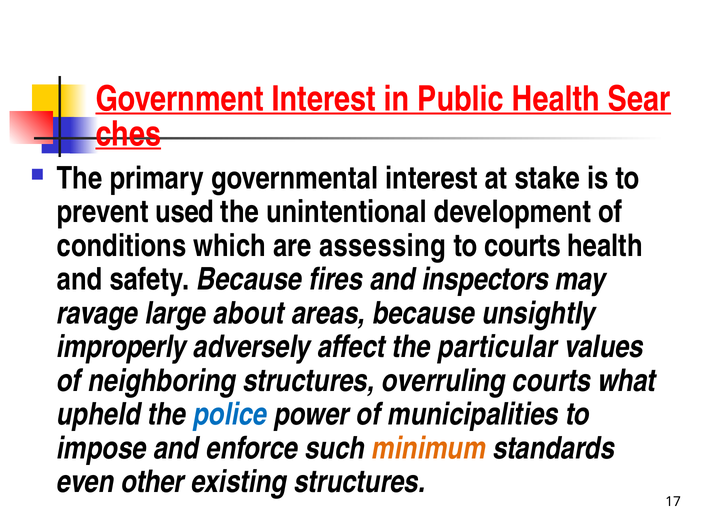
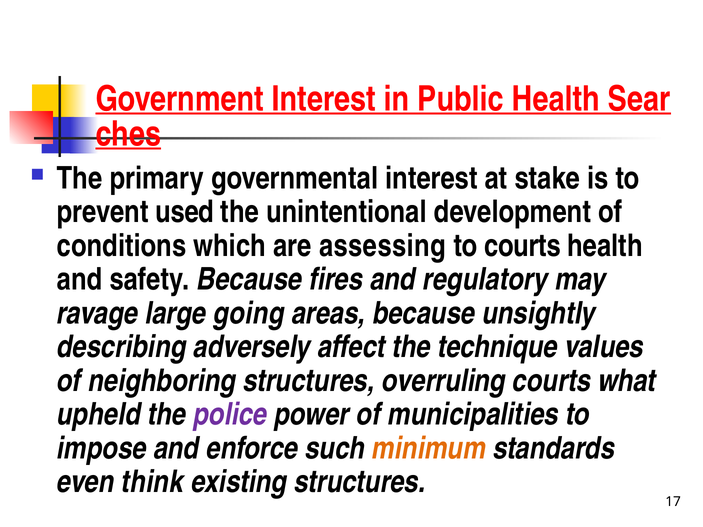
inspectors: inspectors -> regulatory
about: about -> going
improperly: improperly -> describing
particular: particular -> technique
police colour: blue -> purple
other: other -> think
